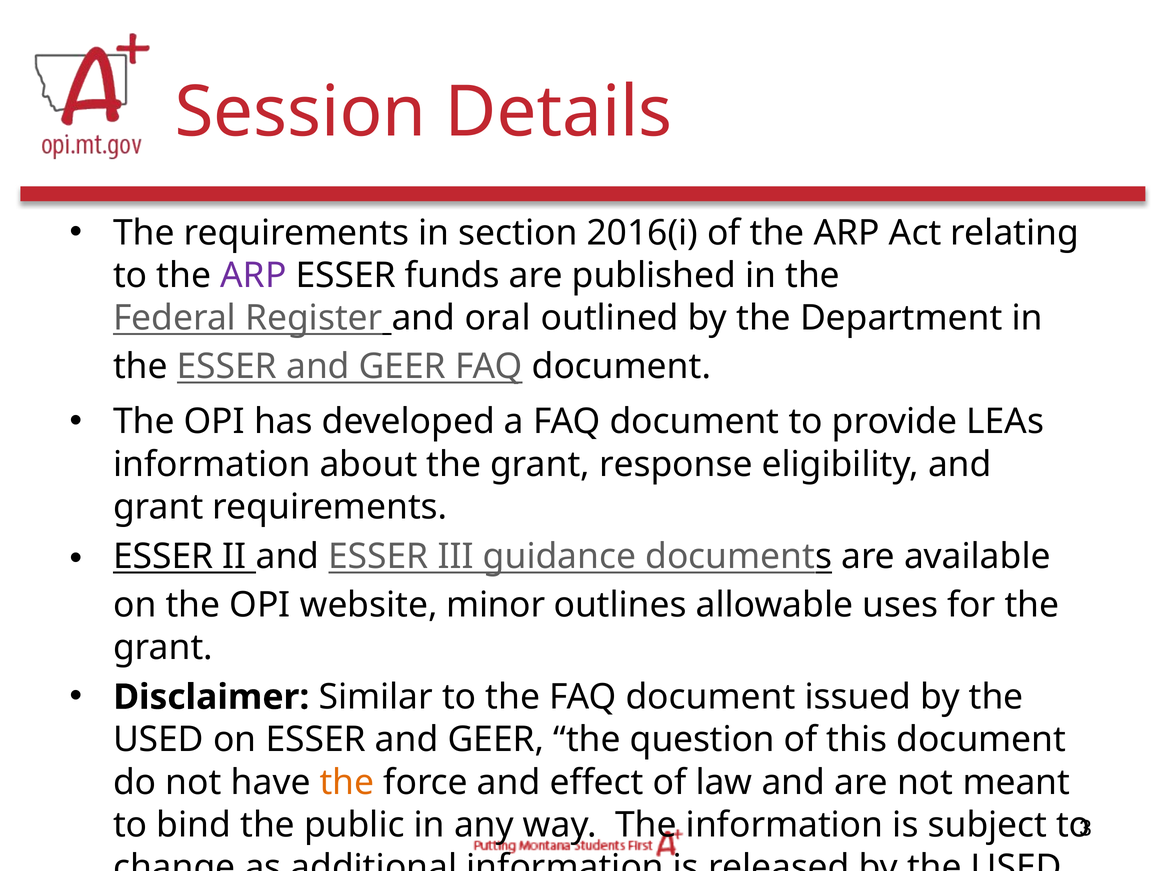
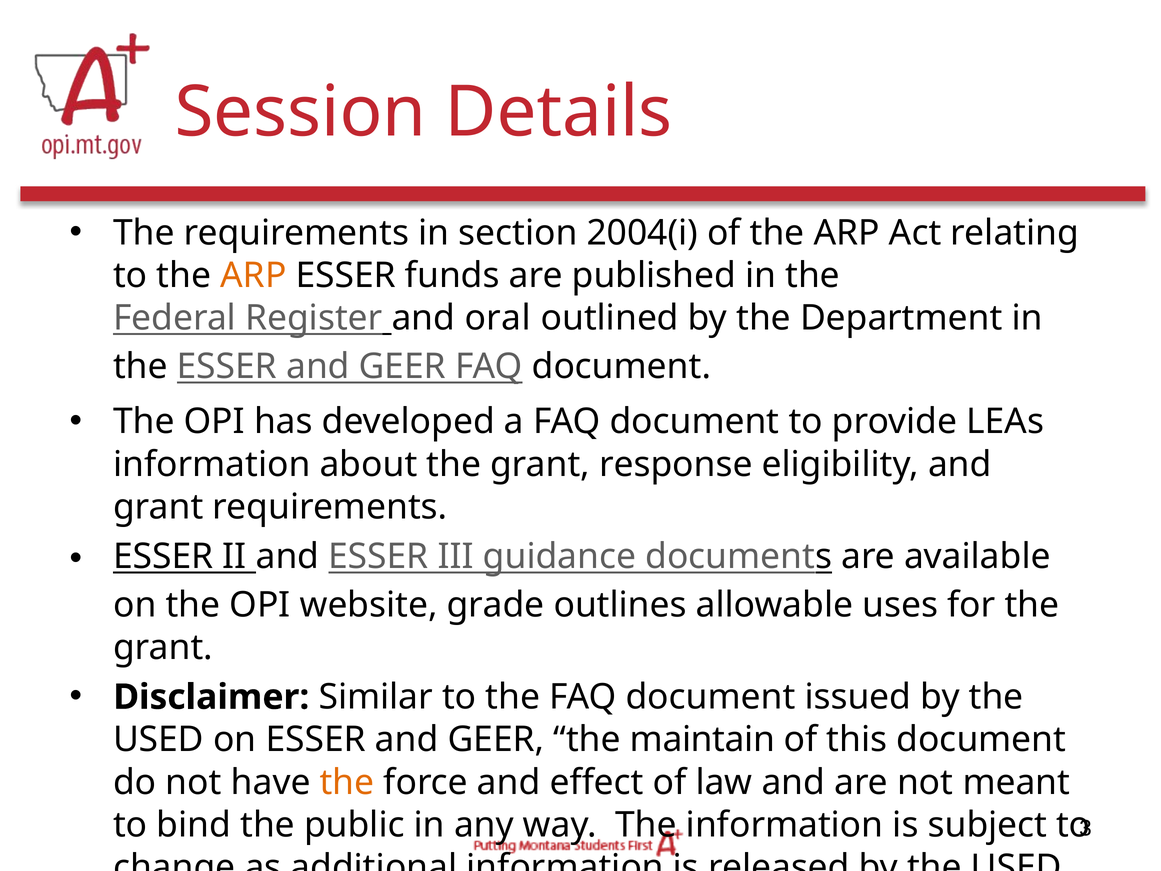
2016(i: 2016(i -> 2004(i
ARP at (253, 275) colour: purple -> orange
minor: minor -> grade
question: question -> maintain
